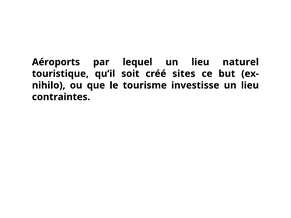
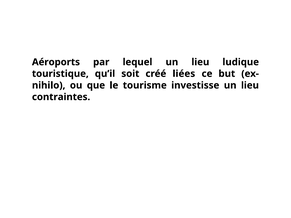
naturel: naturel -> ludique
sites: sites -> liées
